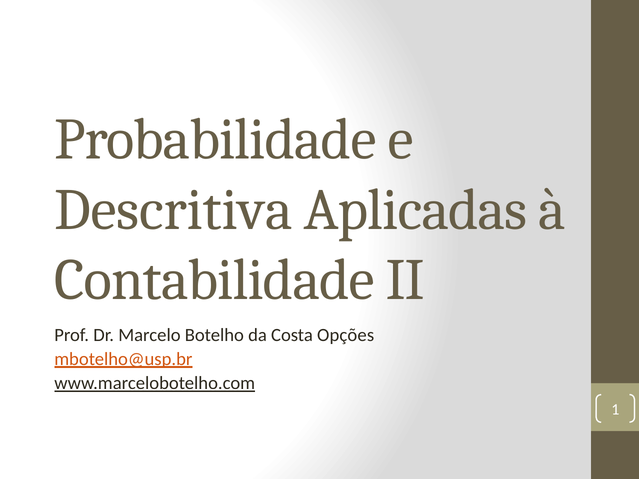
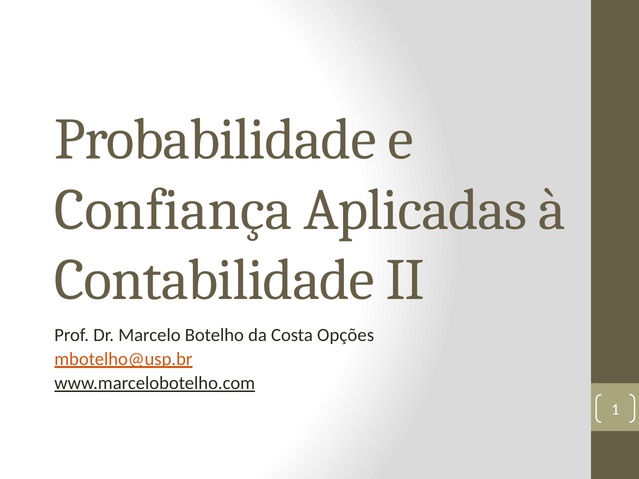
Descritiva: Descritiva -> Confiança
